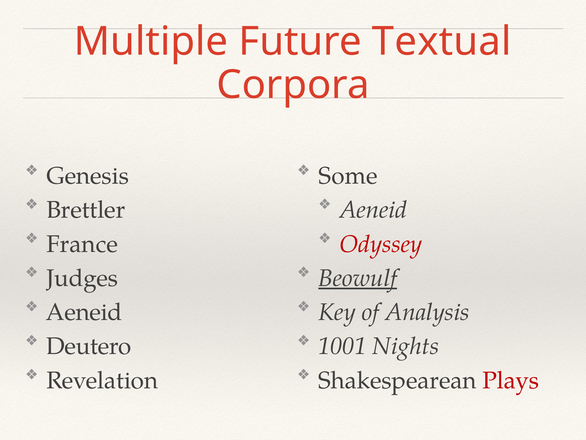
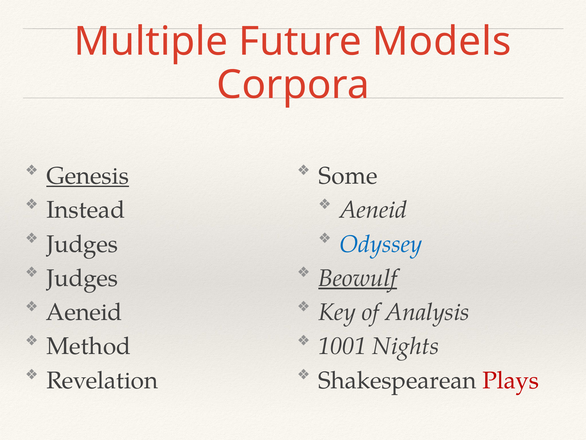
Textual: Textual -> Models
Genesis underline: none -> present
Brettler: Brettler -> Instead
France at (82, 244): France -> Judges
Odyssey colour: red -> blue
Deutero: Deutero -> Method
